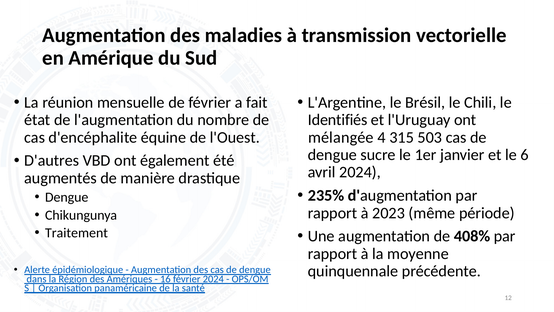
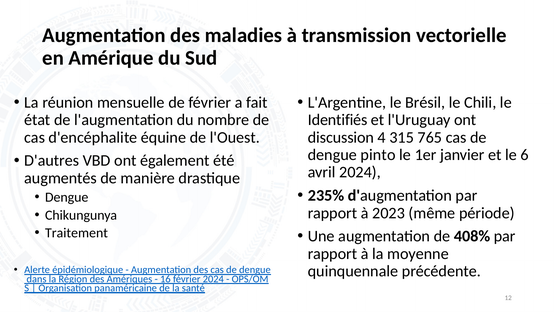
mélangée: mélangée -> discussion
503: 503 -> 765
sucre: sucre -> pinto
